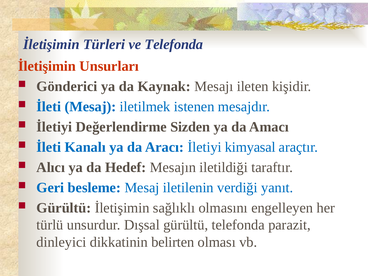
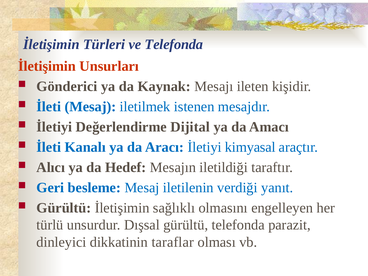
Sizden: Sizden -> Dijital
belirten: belirten -> taraflar
